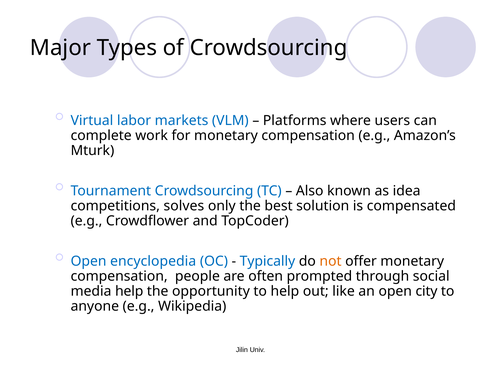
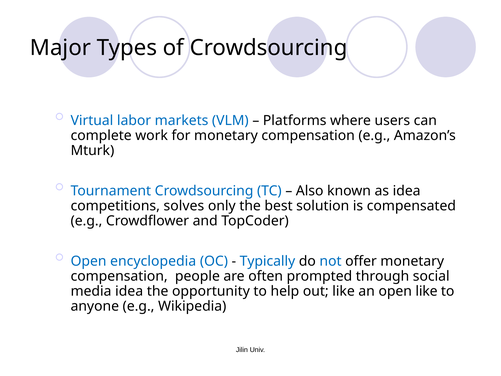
not colour: orange -> blue
media help: help -> idea
open city: city -> like
